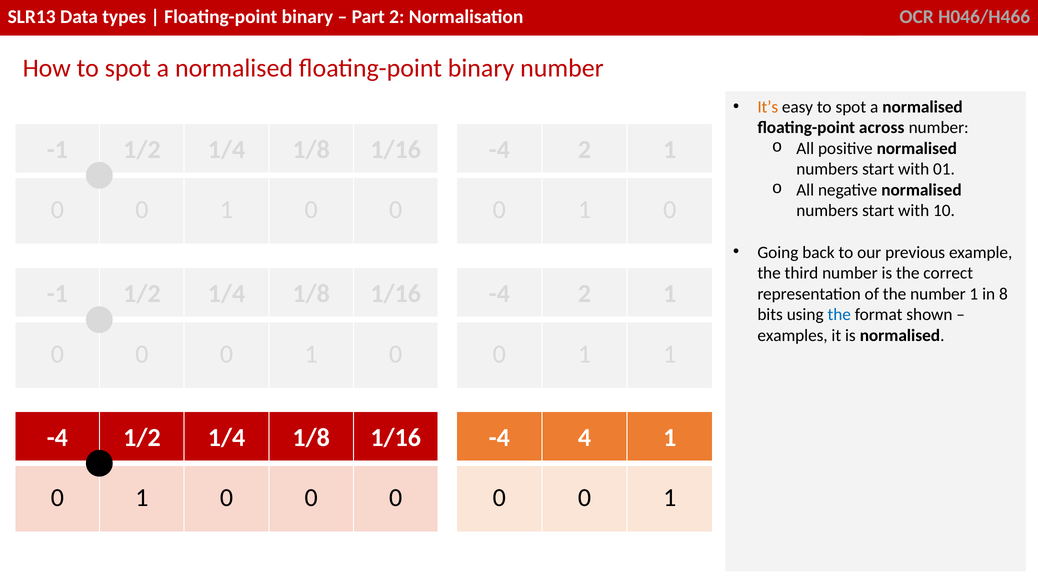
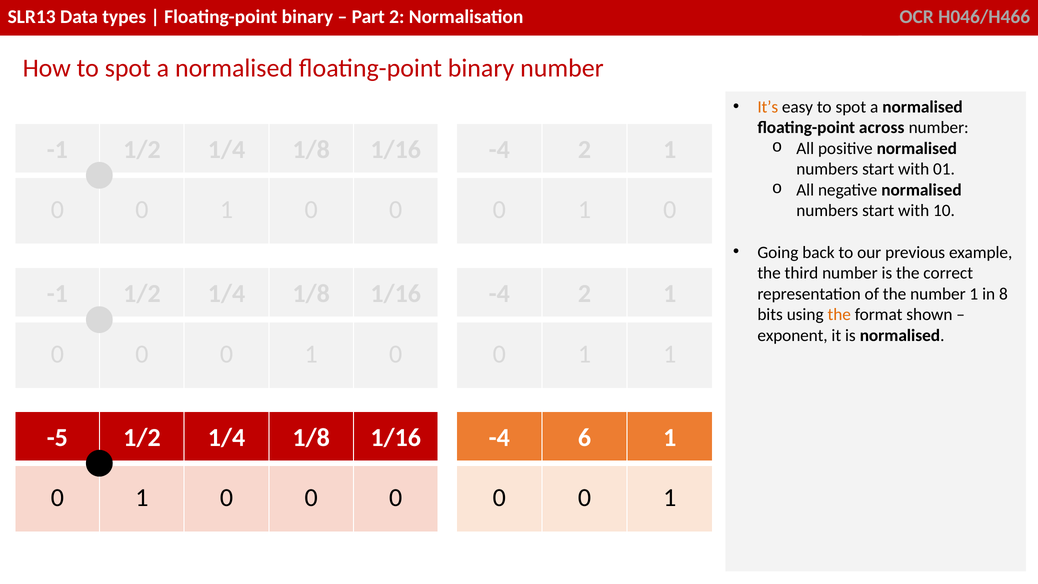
the at (839, 314) colour: blue -> orange
examples: examples -> exponent
-4 at (57, 437): -4 -> -5
4: 4 -> 6
